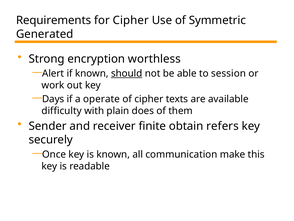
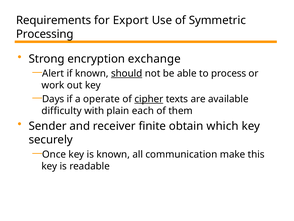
for Cipher: Cipher -> Export
Generated: Generated -> Processing
worthless: worthless -> exchange
session: session -> process
cipher at (149, 99) underline: none -> present
does: does -> each
refers: refers -> which
